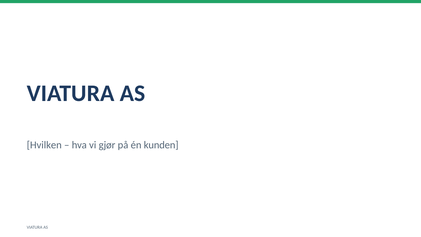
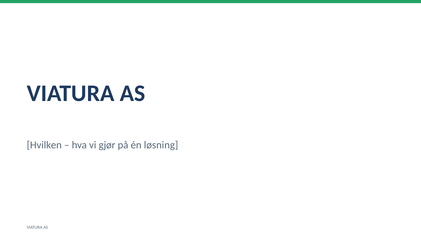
kunden: kunden -> løsning
